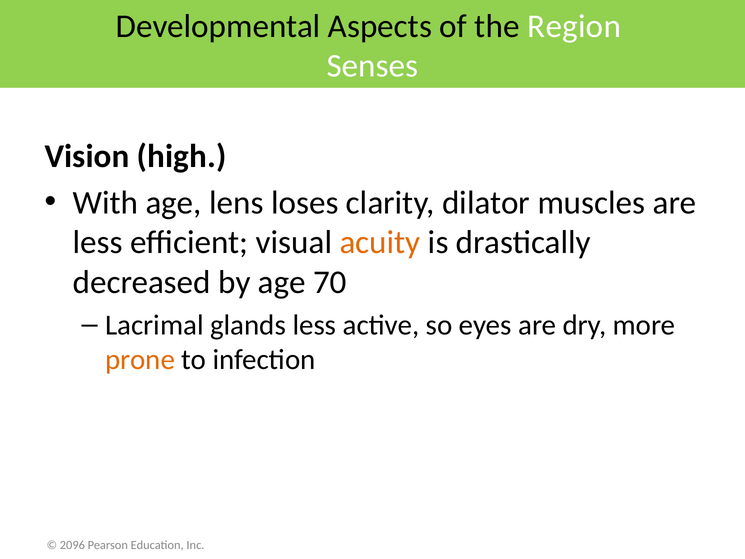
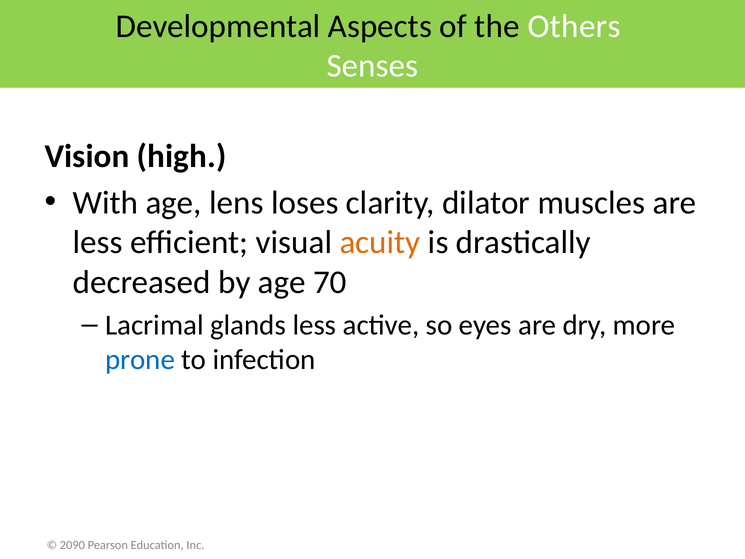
Region: Region -> Others
prone colour: orange -> blue
2096: 2096 -> 2090
